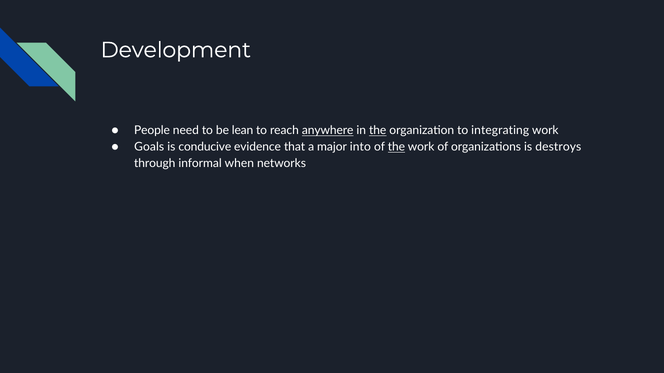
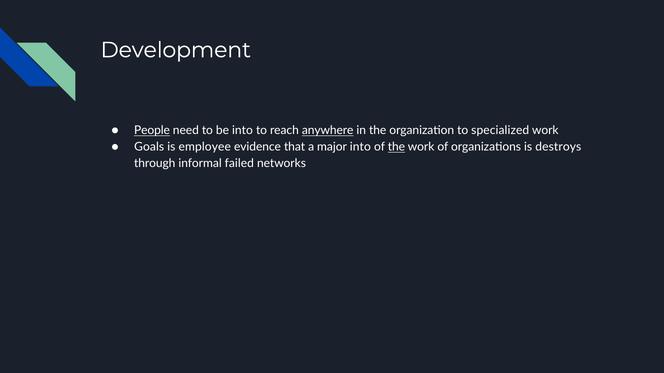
People underline: none -> present
be lean: lean -> into
the at (378, 131) underline: present -> none
integrating: integrating -> specialized
conducive: conducive -> employee
when: when -> failed
